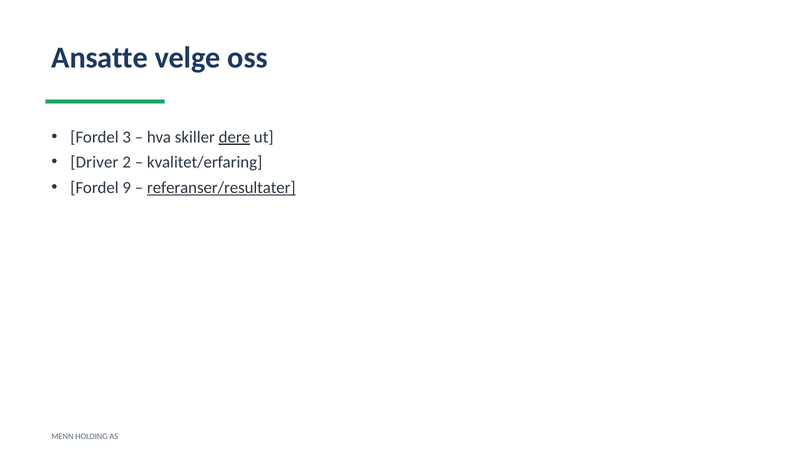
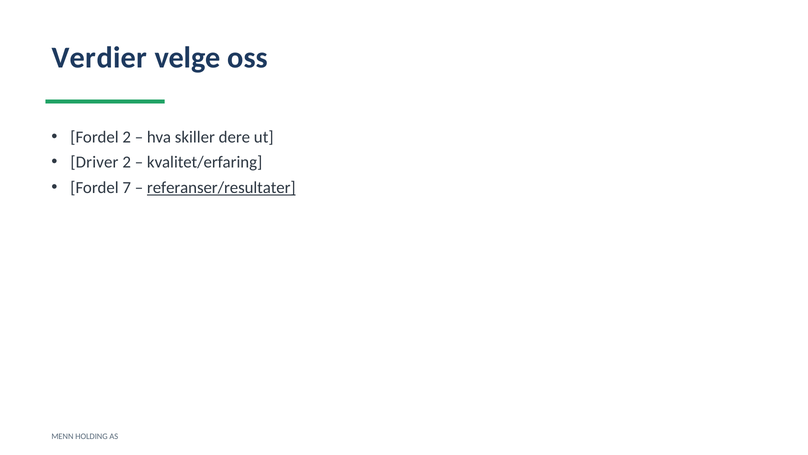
Ansatte: Ansatte -> Verdier
Fordel 3: 3 -> 2
dere underline: present -> none
9: 9 -> 7
